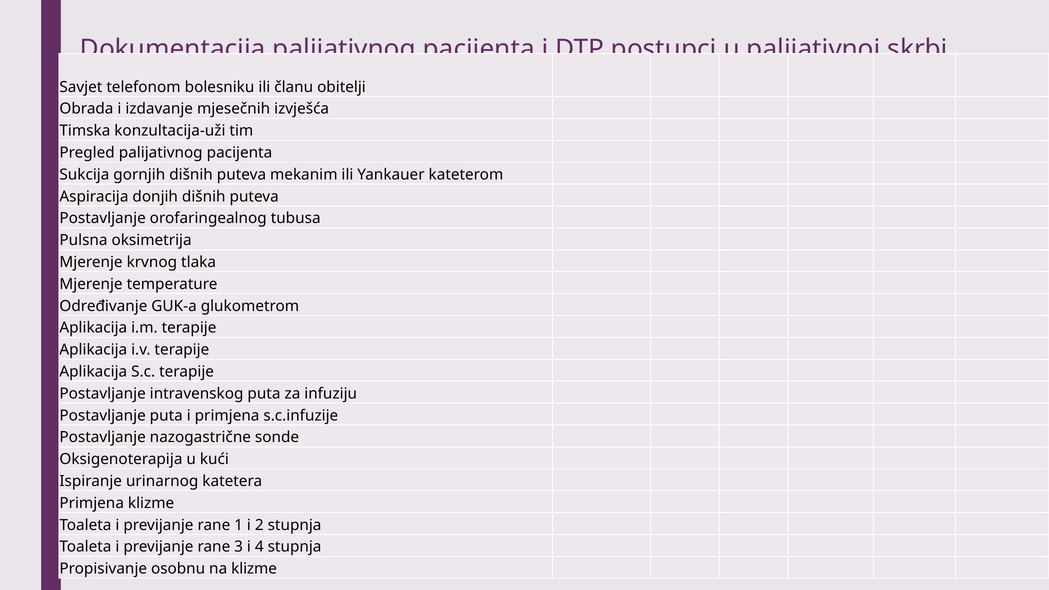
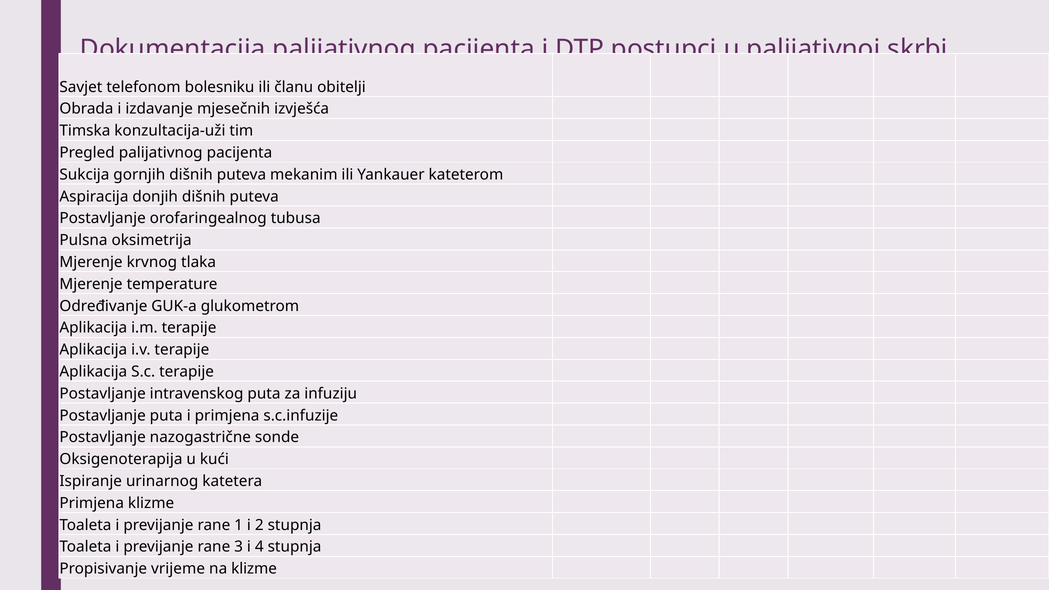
osobnu: osobnu -> vrijeme
